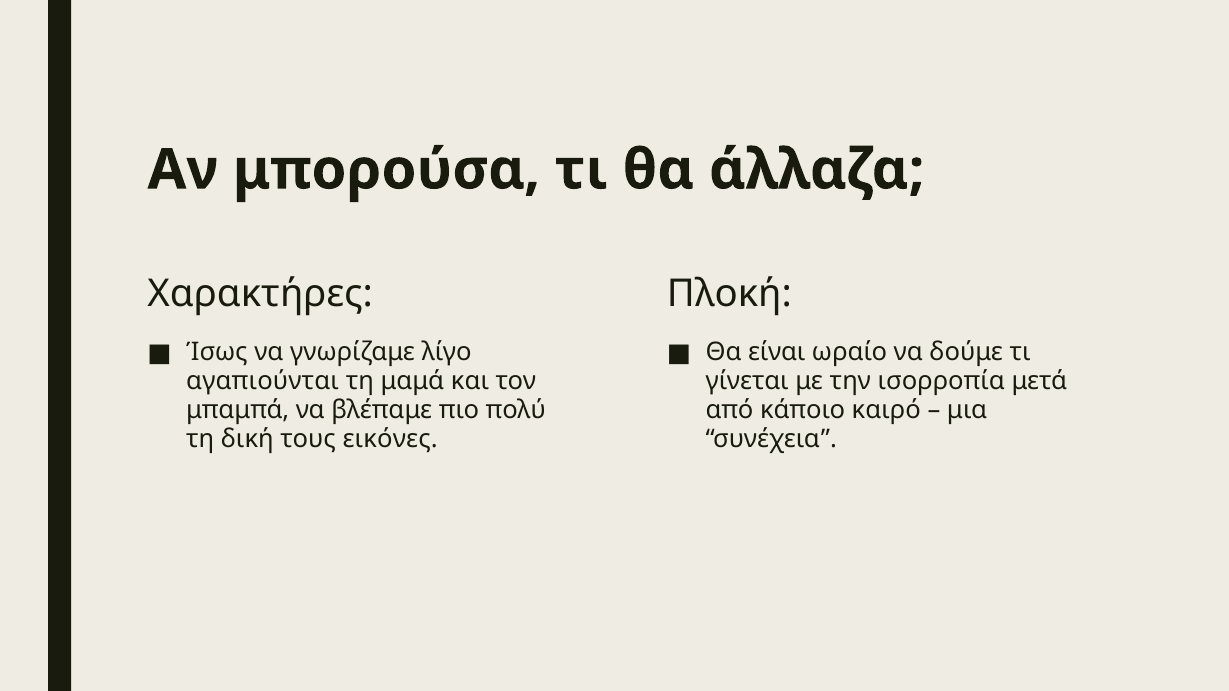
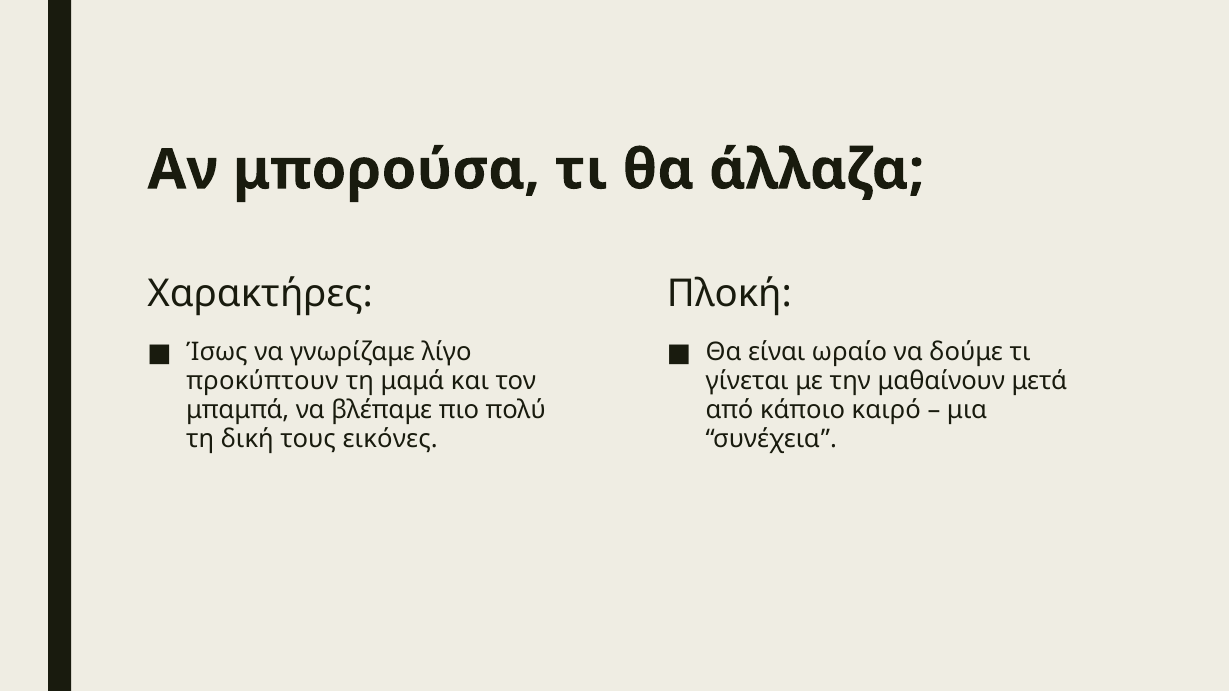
αγαπιούνται: αγαπιούνται -> προκύπτουν
ισορροπία: ισορροπία -> μαθαίνουν
